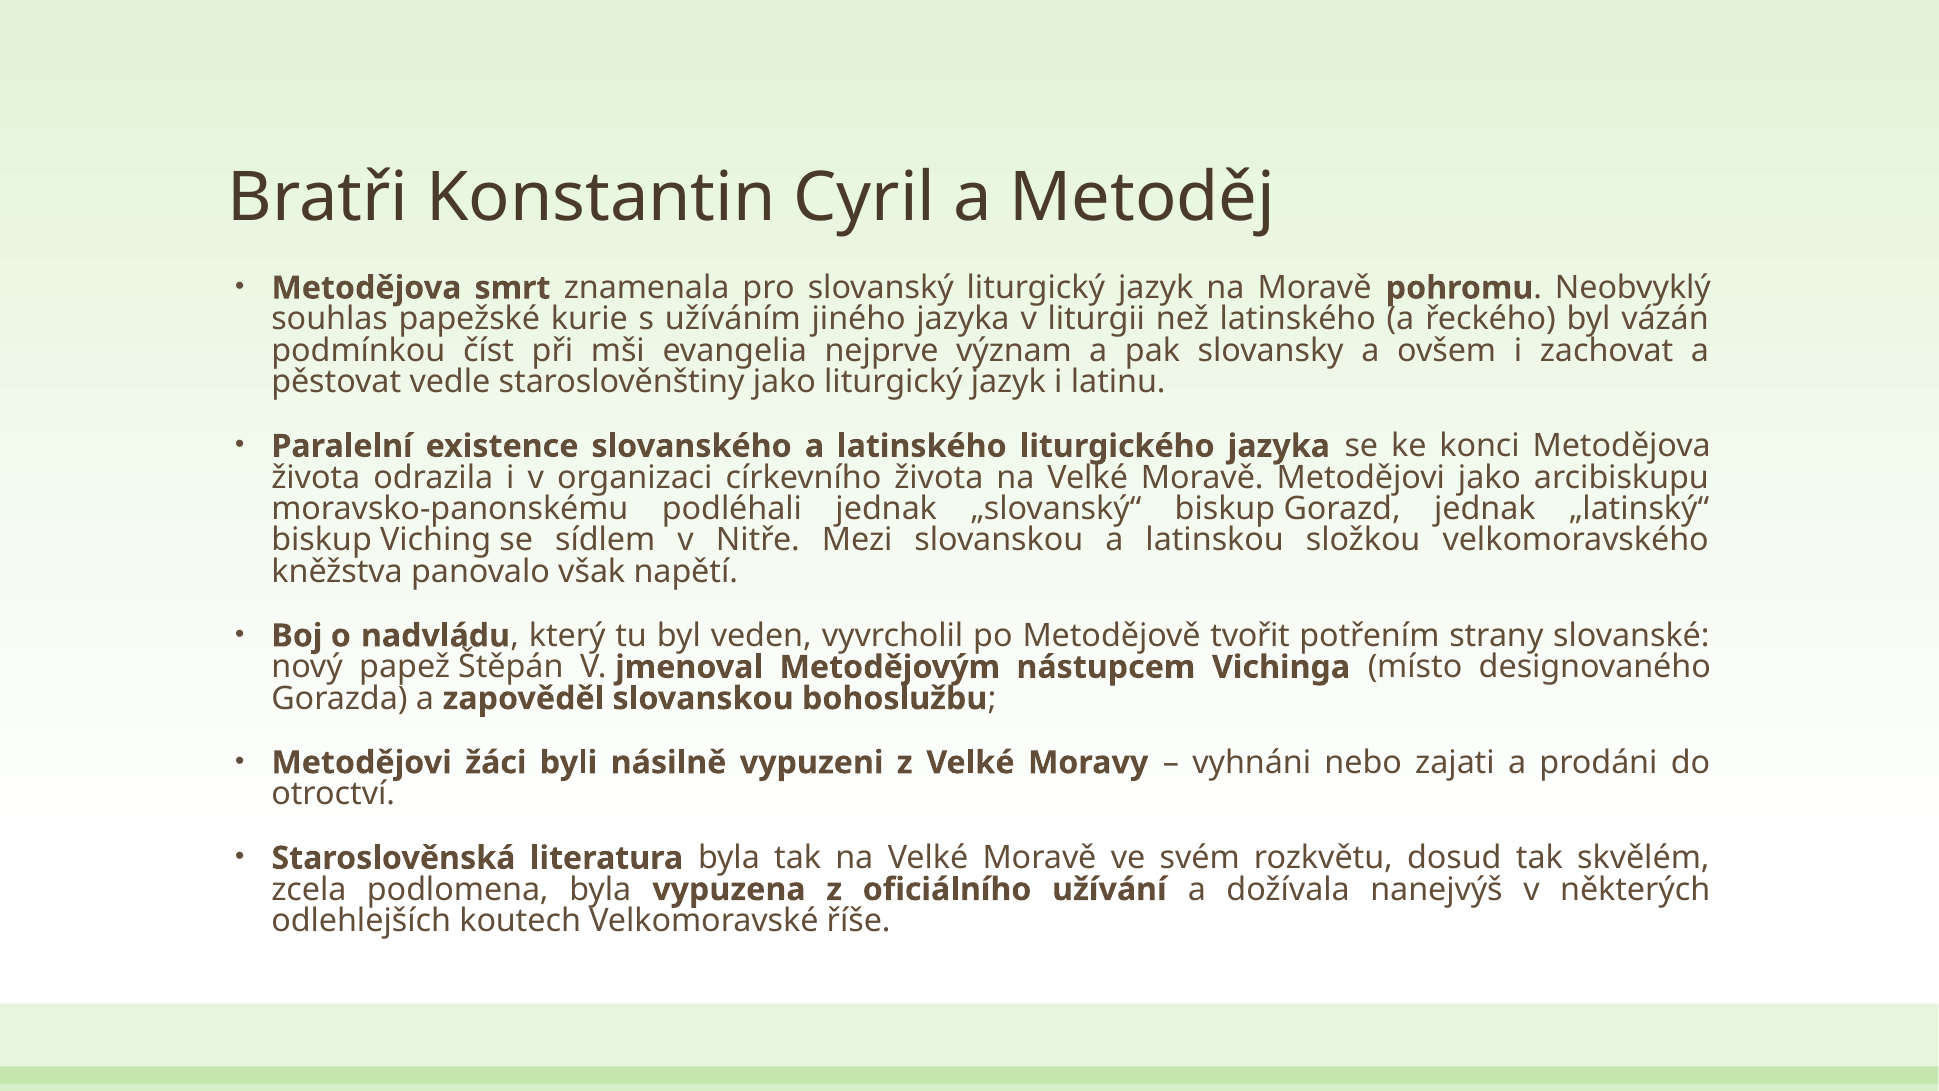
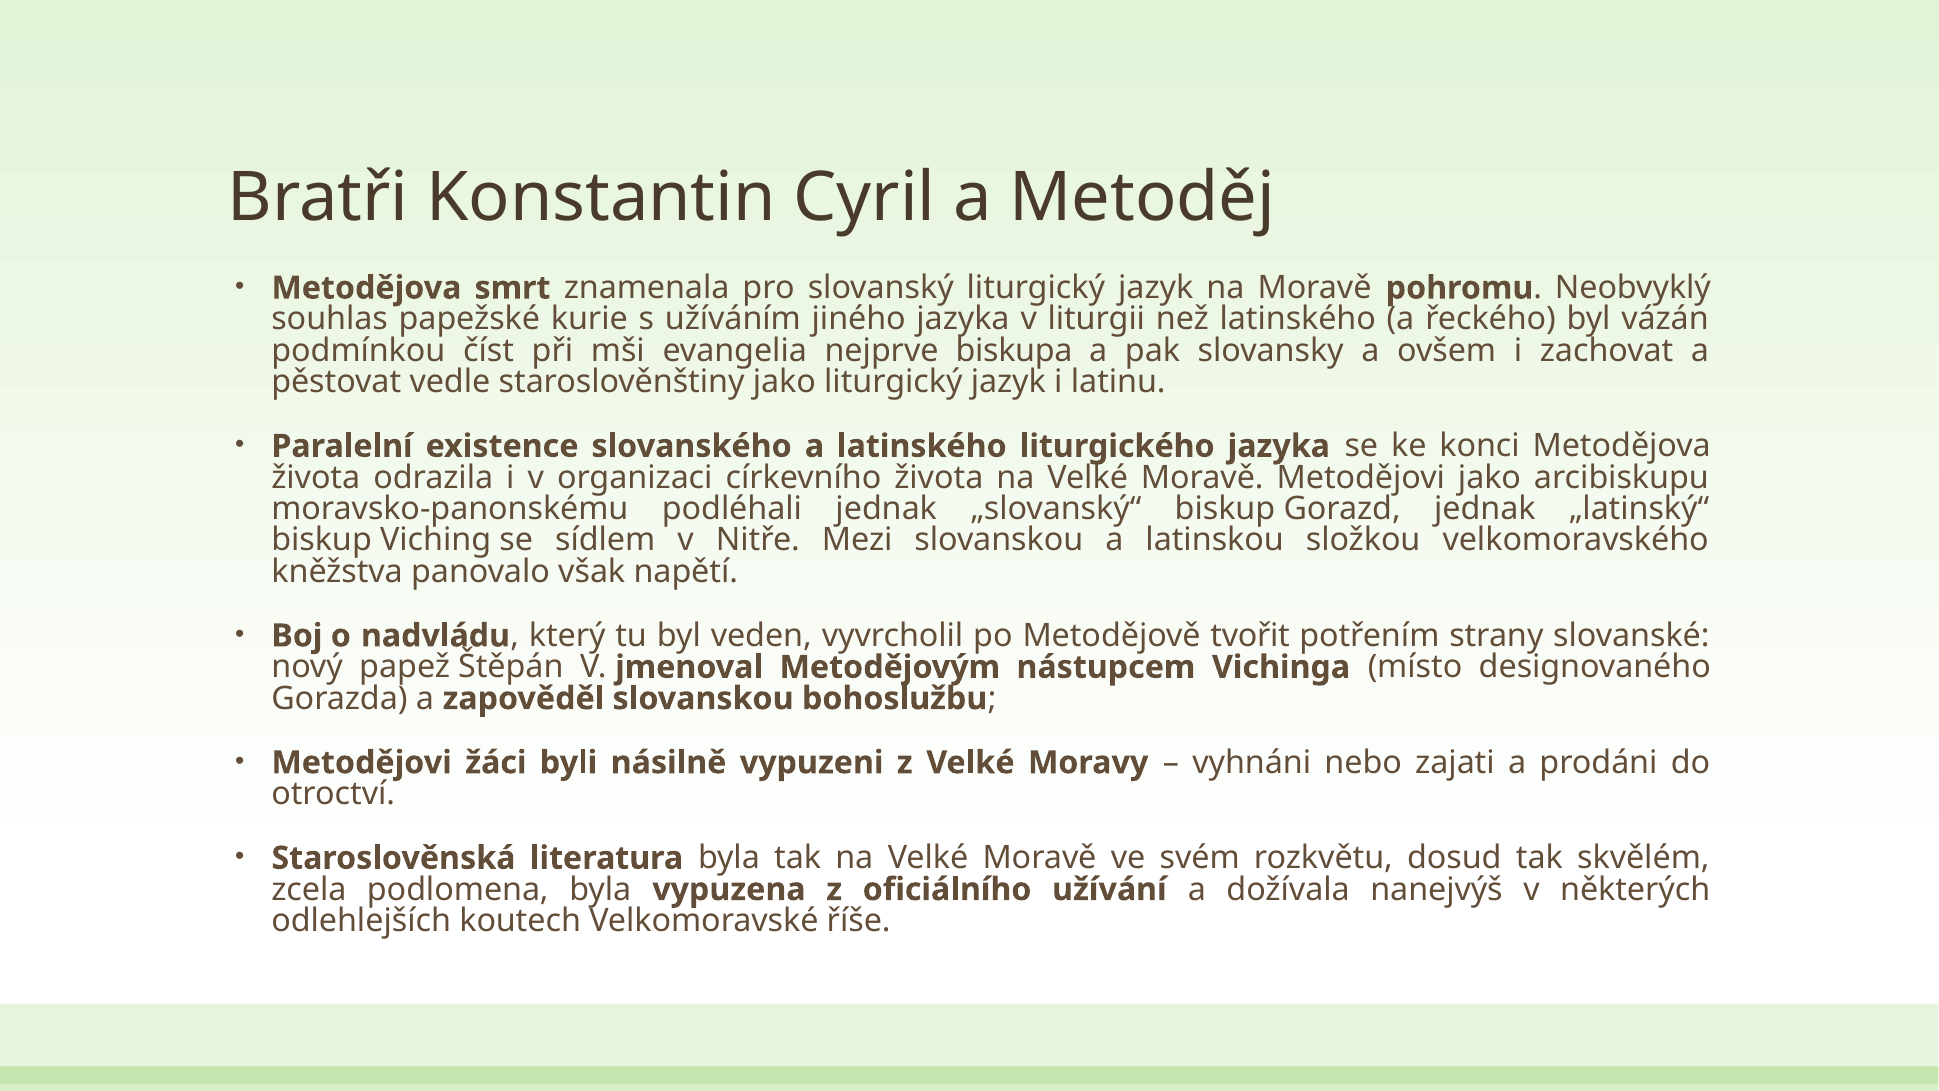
význam: význam -> biskupa
